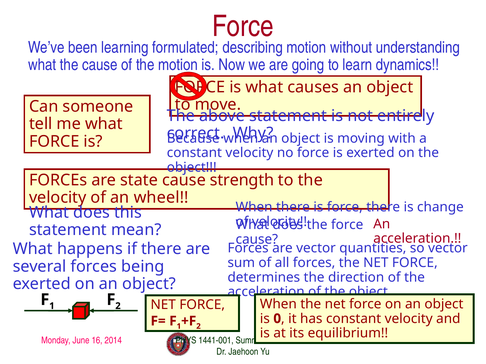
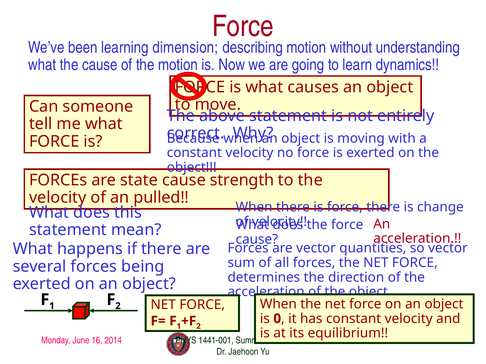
formulated: formulated -> dimension
wheel: wheel -> pulled
